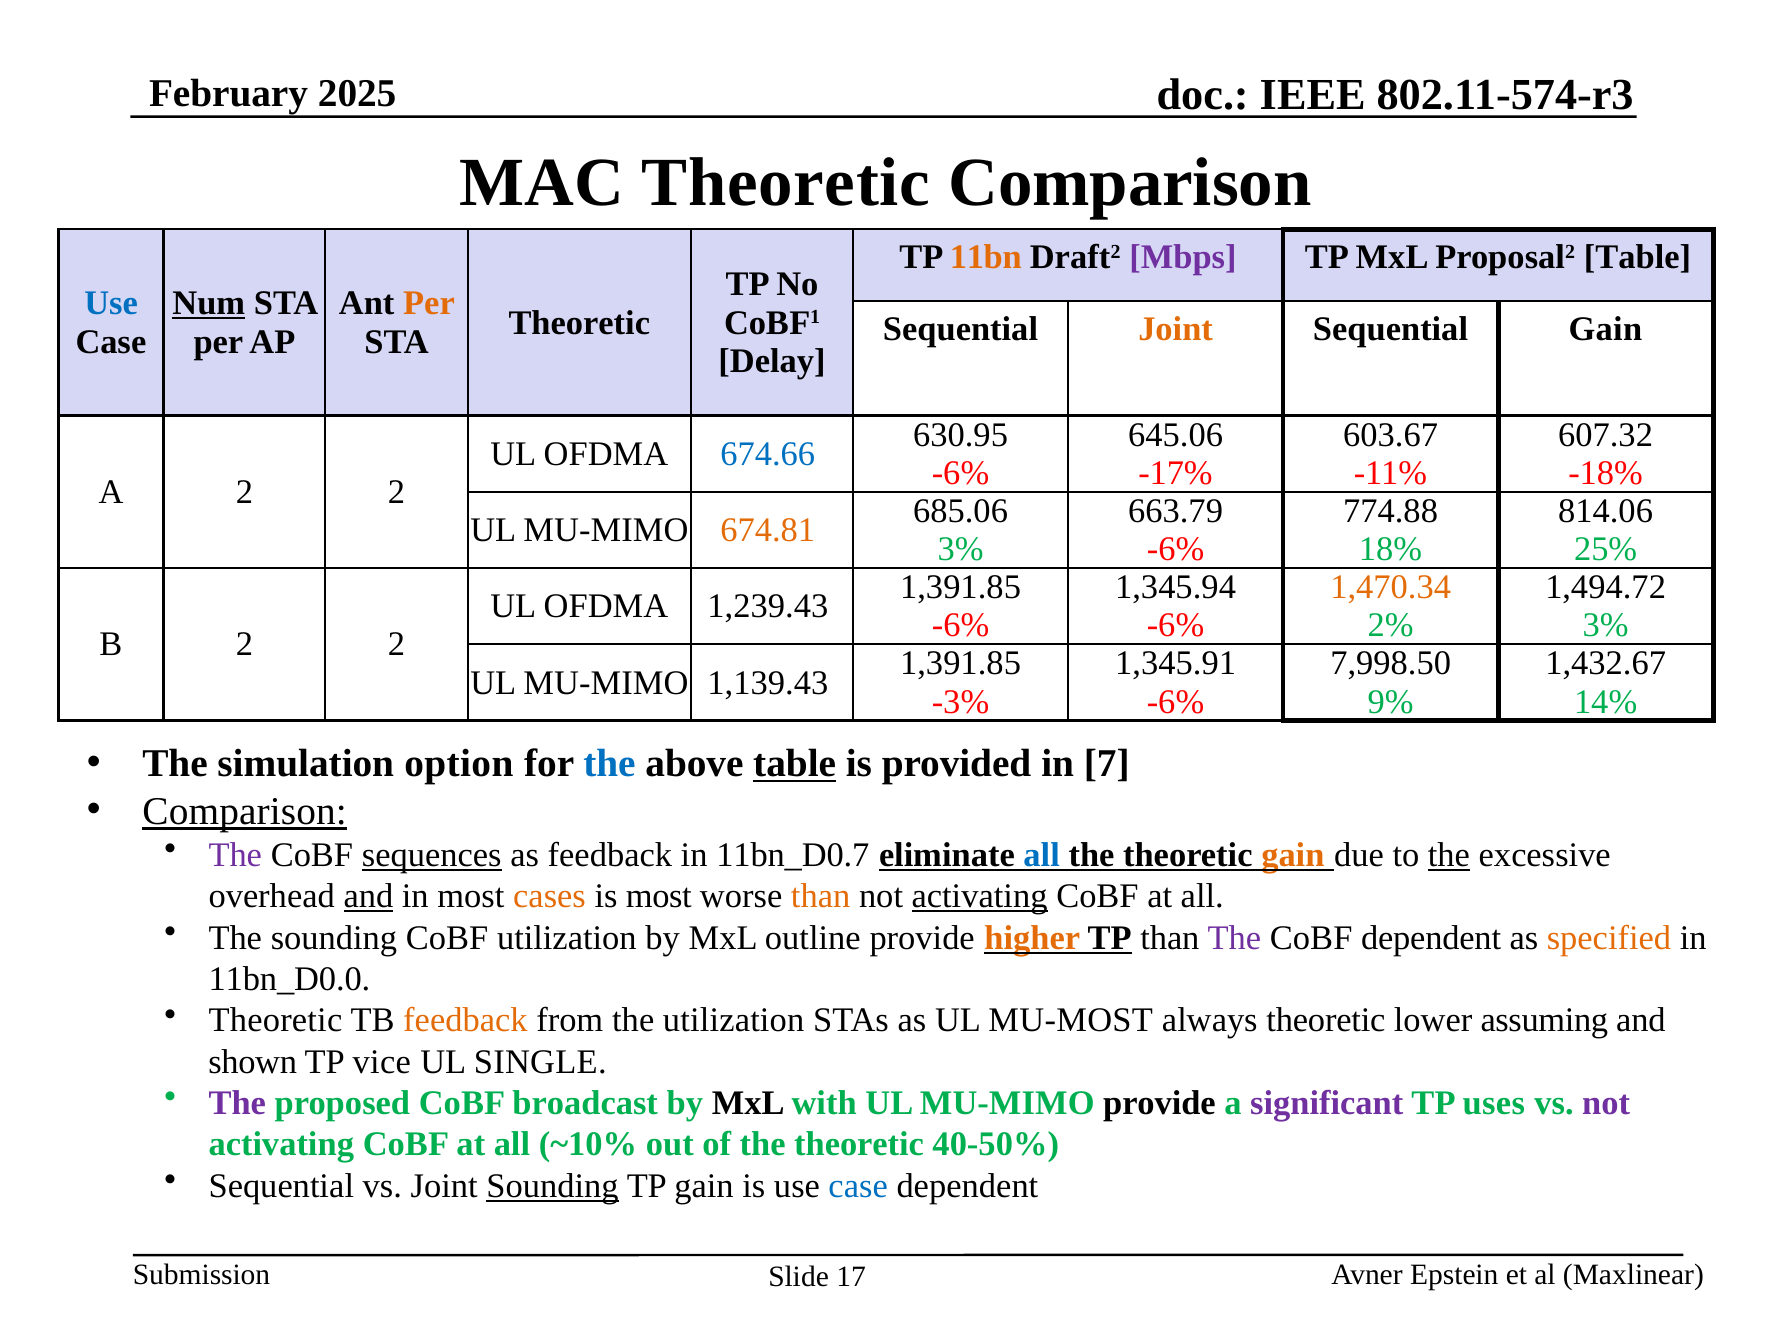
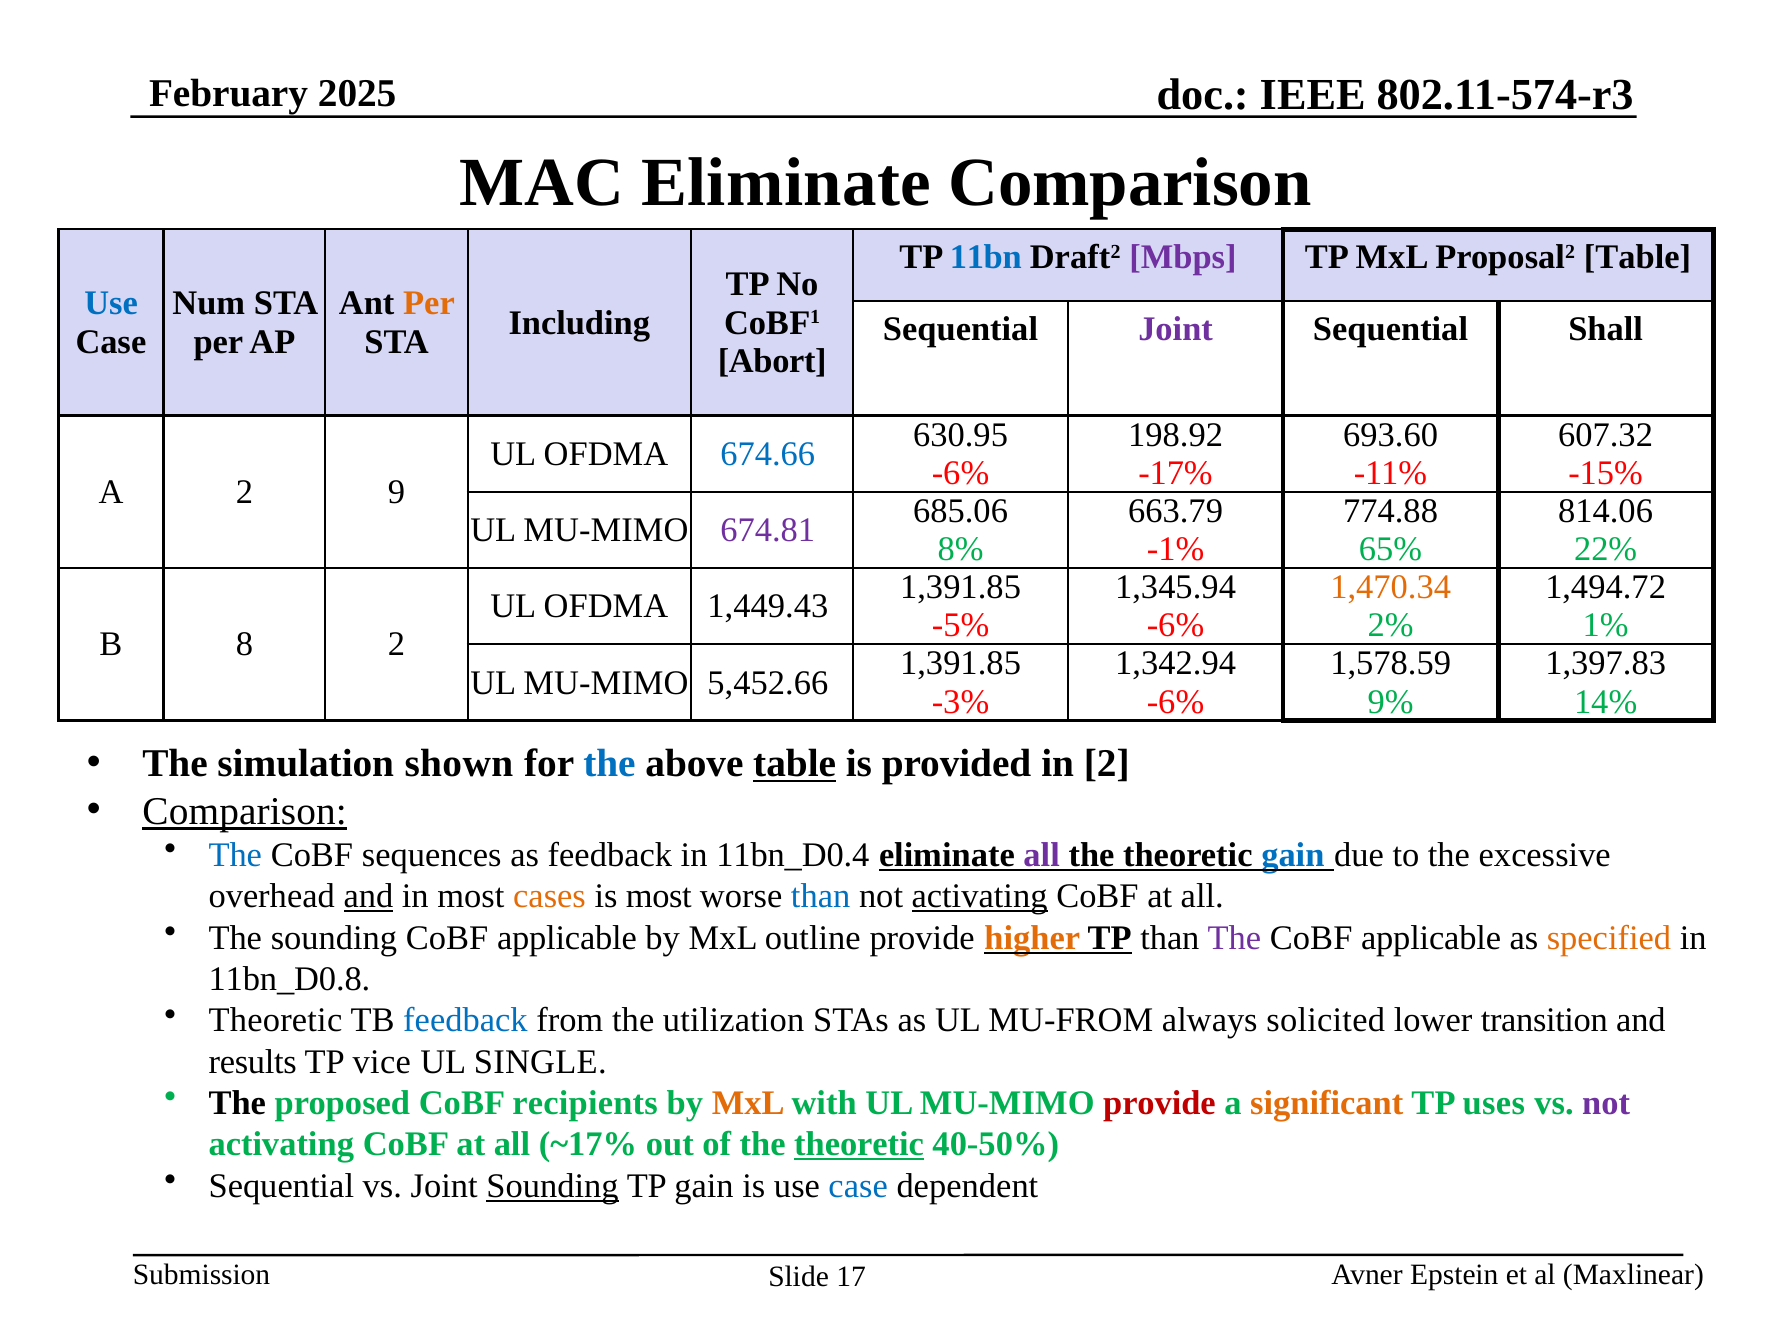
MAC Theoretic: Theoretic -> Eliminate
11bn colour: orange -> blue
Num underline: present -> none
Theoretic at (579, 323): Theoretic -> Including
Joint at (1176, 329) colour: orange -> purple
Sequential Gain: Gain -> Shall
Delay: Delay -> Abort
645.06: 645.06 -> 198.92
603.67: 603.67 -> 693.60
-18%: -18% -> -15%
A 2 2: 2 -> 9
674.81 colour: orange -> purple
3% at (961, 549): 3% -> 8%
-6% at (1176, 549): -6% -> -1%
18%: 18% -> 65%
25%: 25% -> 22%
1,239.43: 1,239.43 -> 1,449.43
-6% at (961, 625): -6% -> -5%
3% at (1606, 625): 3% -> 1%
B 2: 2 -> 8
1,345.91: 1,345.91 -> 1,342.94
7,998.50: 7,998.50 -> 1,578.59
1,432.67: 1,432.67 -> 1,397.83
1,139.43: 1,139.43 -> 5,452.66
option: option -> shown
in 7: 7 -> 2
The at (235, 855) colour: purple -> blue
sequences underline: present -> none
11bn_D0.7: 11bn_D0.7 -> 11bn_D0.4
all at (1042, 855) colour: blue -> purple
gain at (1293, 855) colour: orange -> blue
the at (1449, 855) underline: present -> none
than at (821, 896) colour: orange -> blue
utilization at (567, 938): utilization -> applicable
dependent at (1431, 938): dependent -> applicable
11bn_D0.0: 11bn_D0.0 -> 11bn_D0.8
feedback at (465, 1021) colour: orange -> blue
MU-MOST: MU-MOST -> MU-FROM
always theoretic: theoretic -> solicited
assuming: assuming -> transition
shown: shown -> results
The at (237, 1103) colour: purple -> black
broadcast: broadcast -> recipients
MxL at (748, 1103) colour: black -> orange
provide at (1159, 1103) colour: black -> red
significant colour: purple -> orange
~10%: ~10% -> ~17%
theoretic at (859, 1145) underline: none -> present
